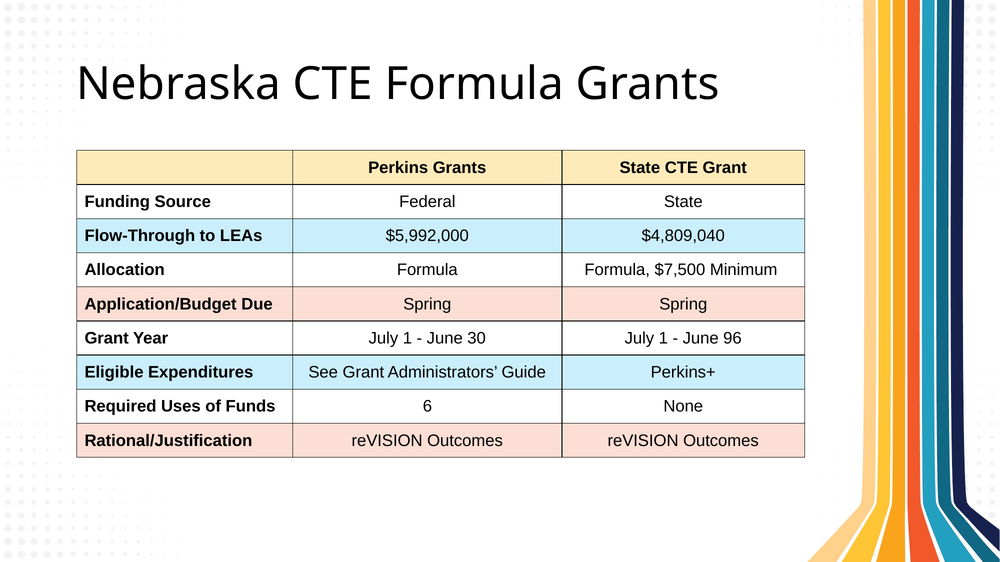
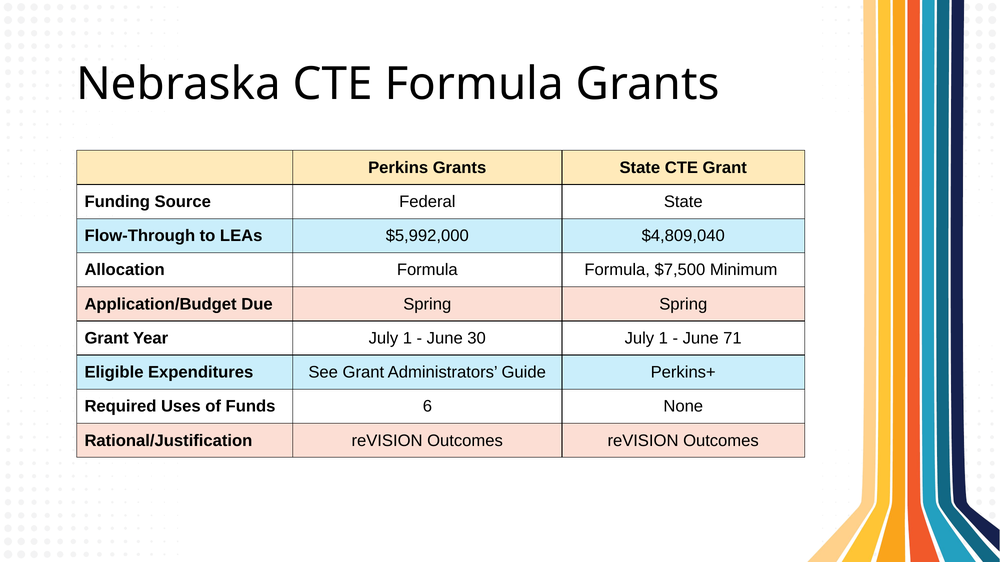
96: 96 -> 71
